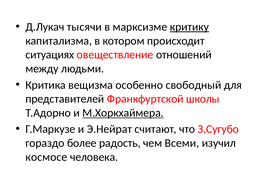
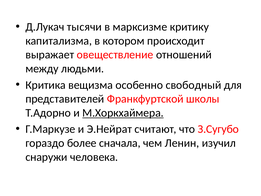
критику underline: present -> none
ситуациях: ситуациях -> выражает
радость: радость -> сначала
Всеми: Всеми -> Ленин
космосе: космосе -> снаружи
